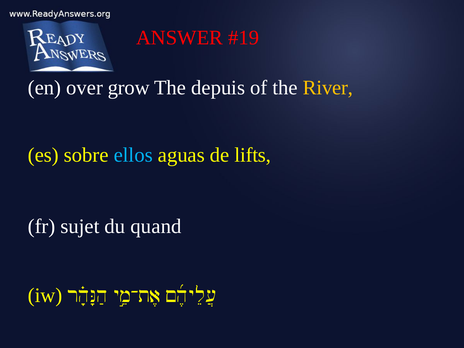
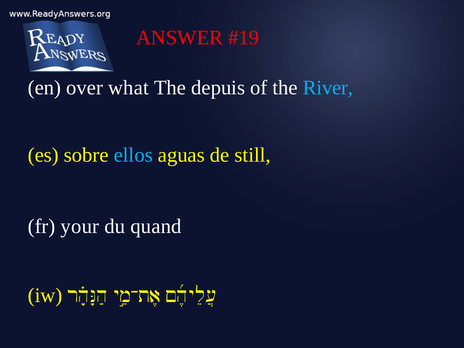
grow: grow -> what
River colour: yellow -> light blue
lifts: lifts -> still
sujet: sujet -> your
